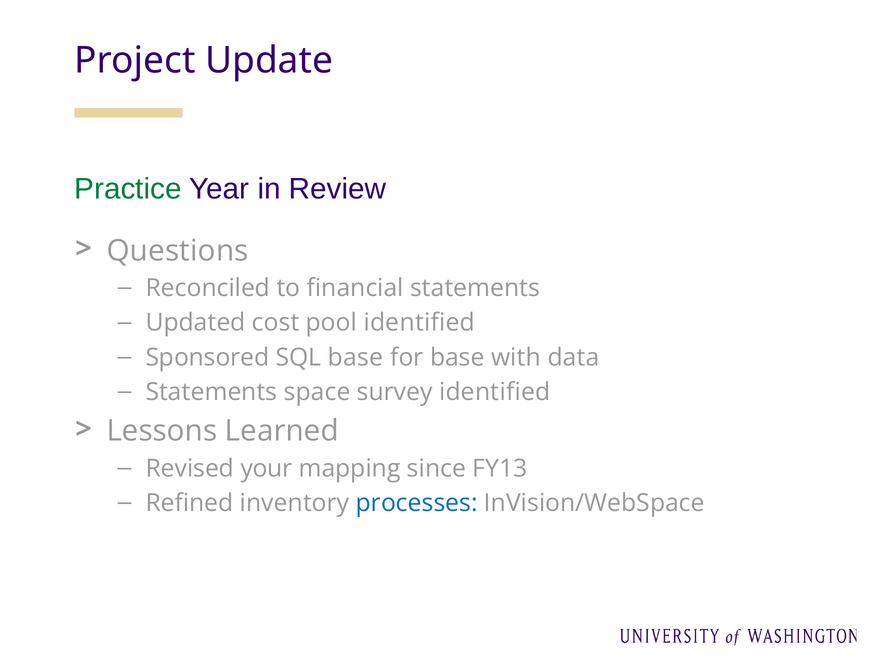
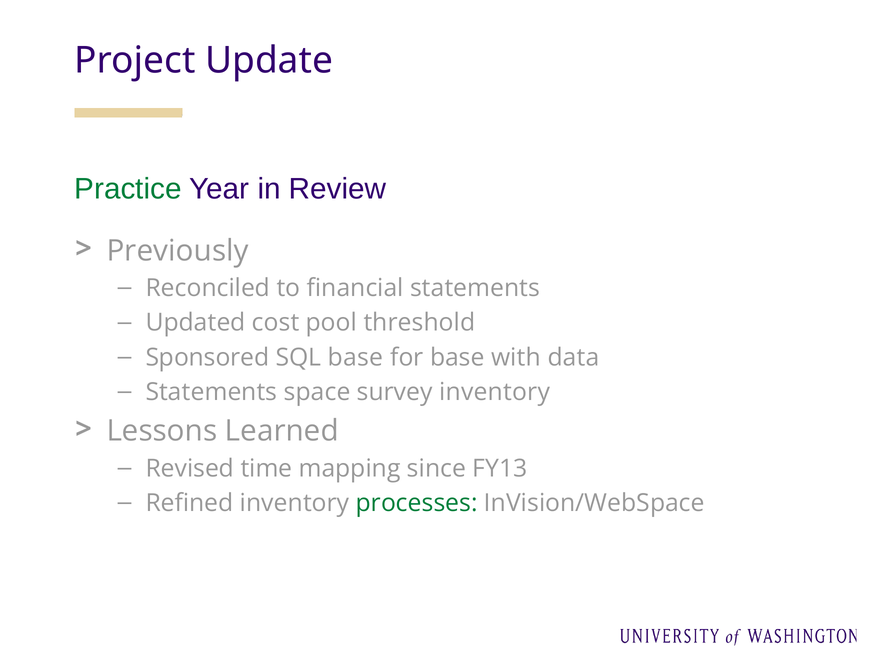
Questions: Questions -> Previously
pool identified: identified -> threshold
survey identified: identified -> inventory
your: your -> time
processes colour: blue -> green
